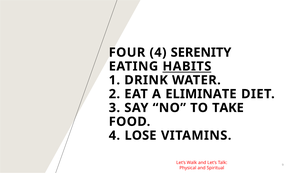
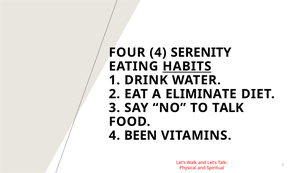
TO TAKE: TAKE -> TALK
LOSE: LOSE -> BEEN
